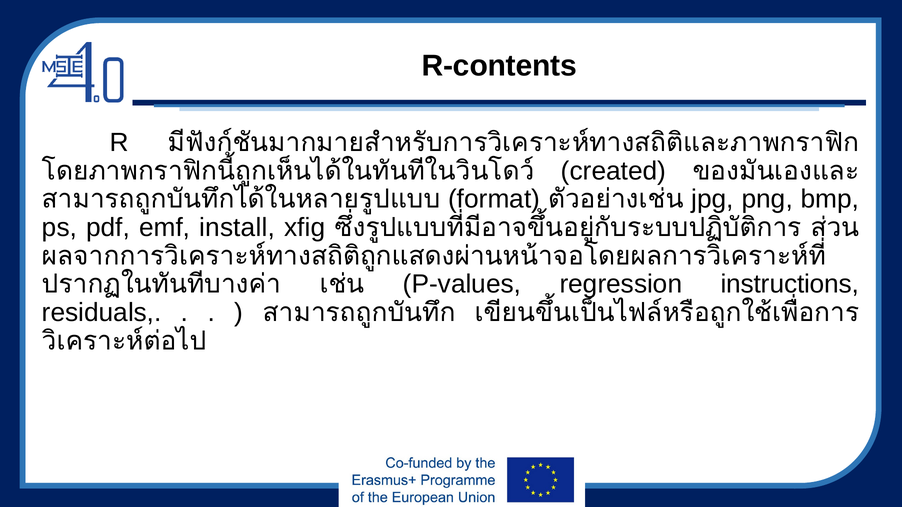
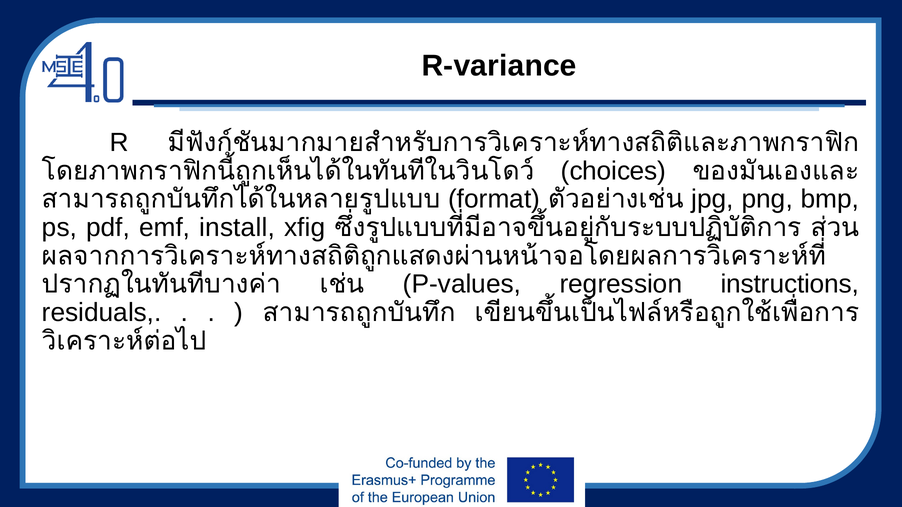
R-contents: R-contents -> R-variance
created: created -> choices
